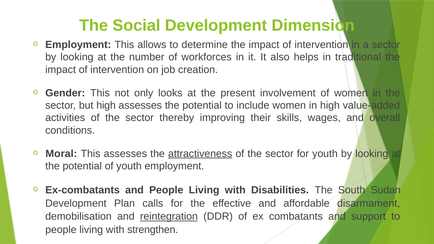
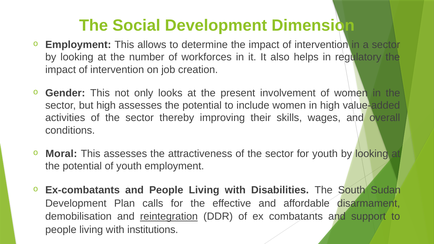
traditional: traditional -> regulatory
attractiveness underline: present -> none
strengthen: strengthen -> institutions
